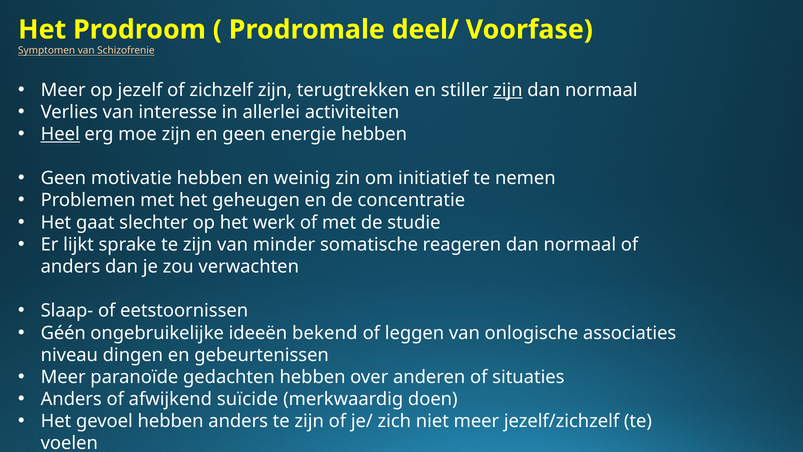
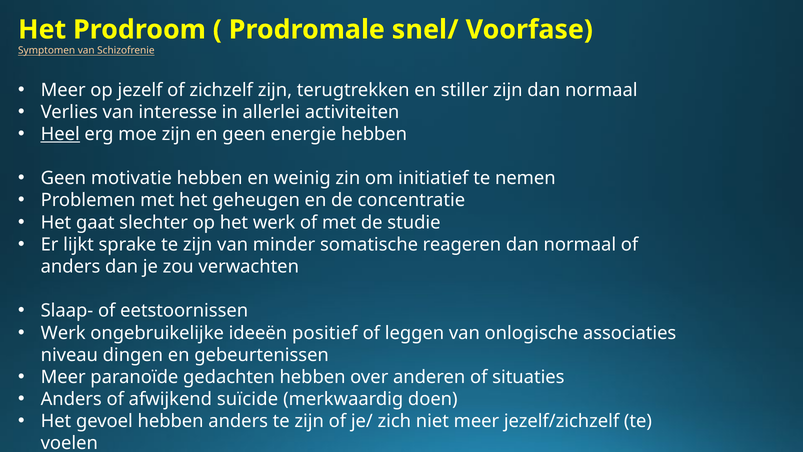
deel/: deel/ -> snel/
zijn at (508, 90) underline: present -> none
Géén at (63, 333): Géén -> Werk
bekend: bekend -> positief
